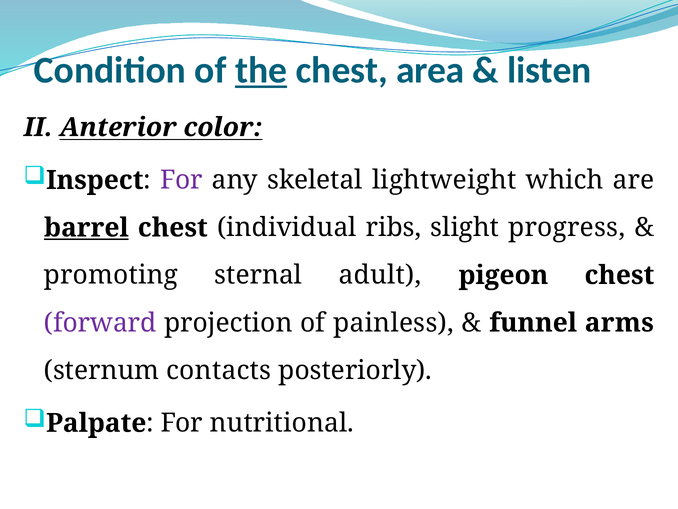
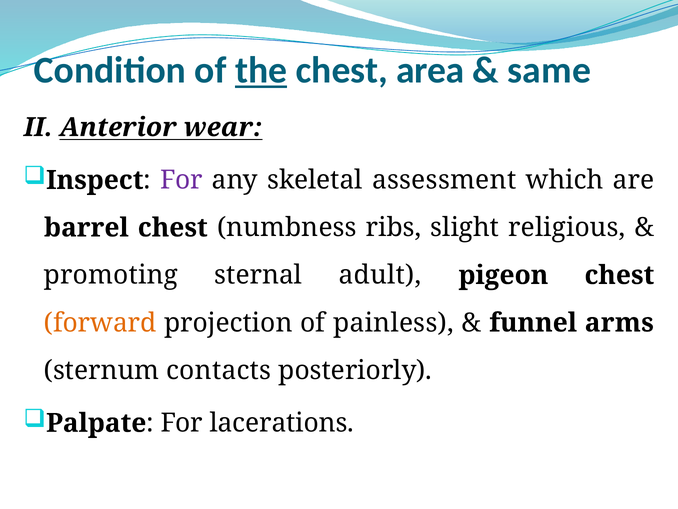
listen: listen -> same
color: color -> wear
lightweight: lightweight -> assessment
barrel underline: present -> none
individual: individual -> numbness
progress: progress -> religious
forward colour: purple -> orange
nutritional: nutritional -> lacerations
